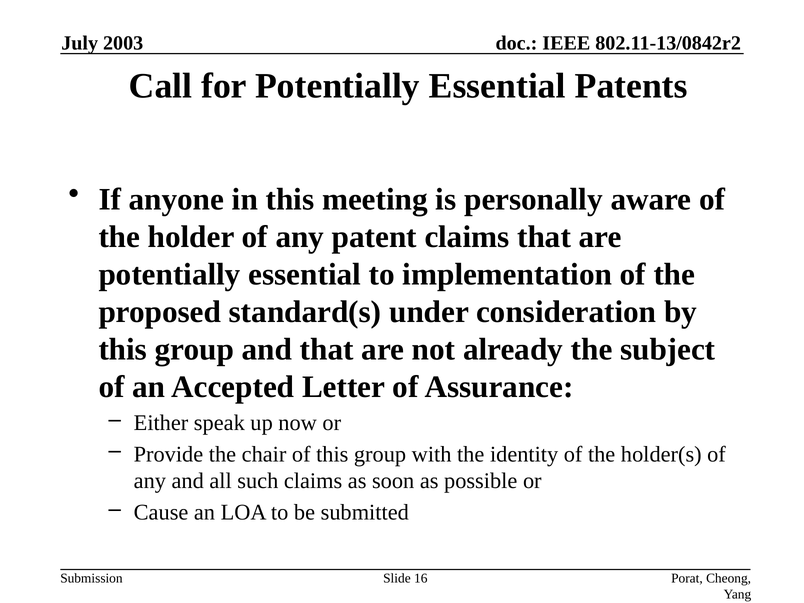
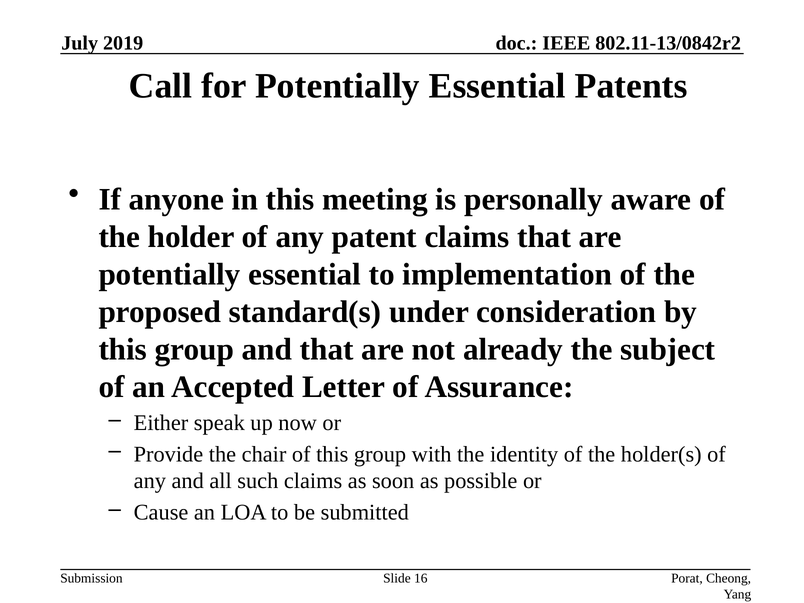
2003: 2003 -> 2019
